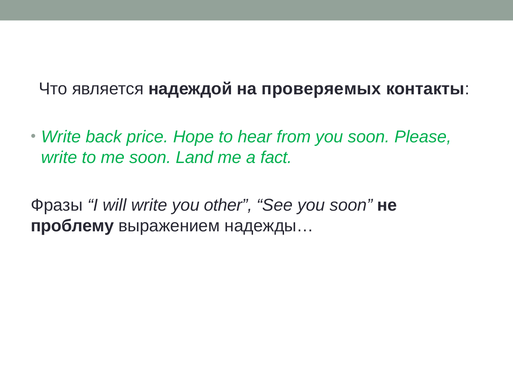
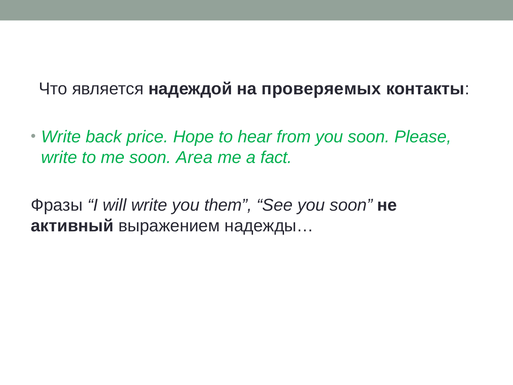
Land: Land -> Area
other: other -> them
проблему: проблему -> активный
